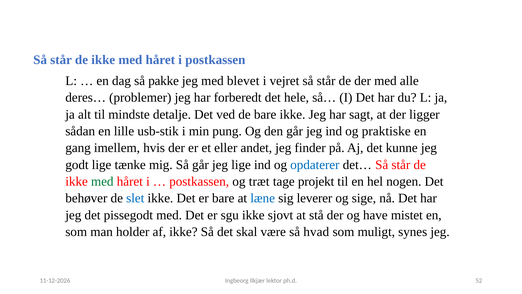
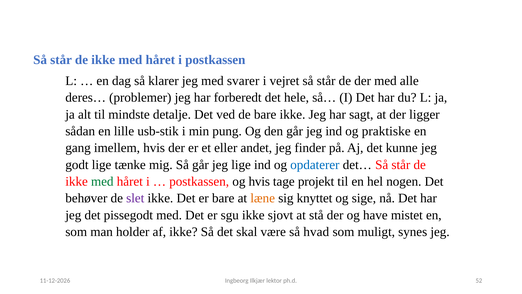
pakke: pakke -> klarer
blevet: blevet -> svarer
og træt: træt -> hvis
slet colour: blue -> purple
læne colour: blue -> orange
leverer: leverer -> knyttet
